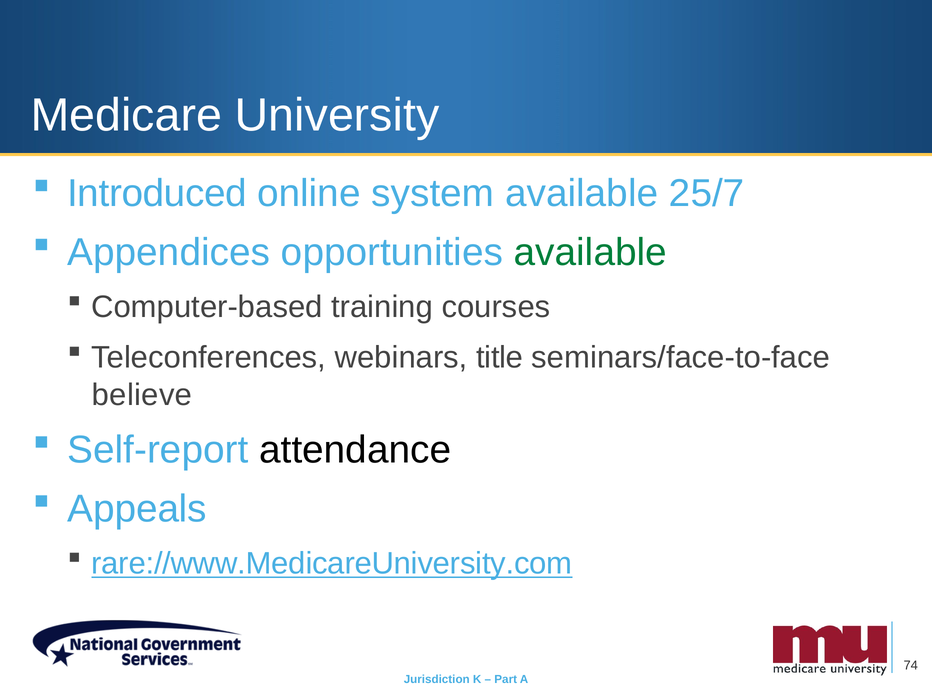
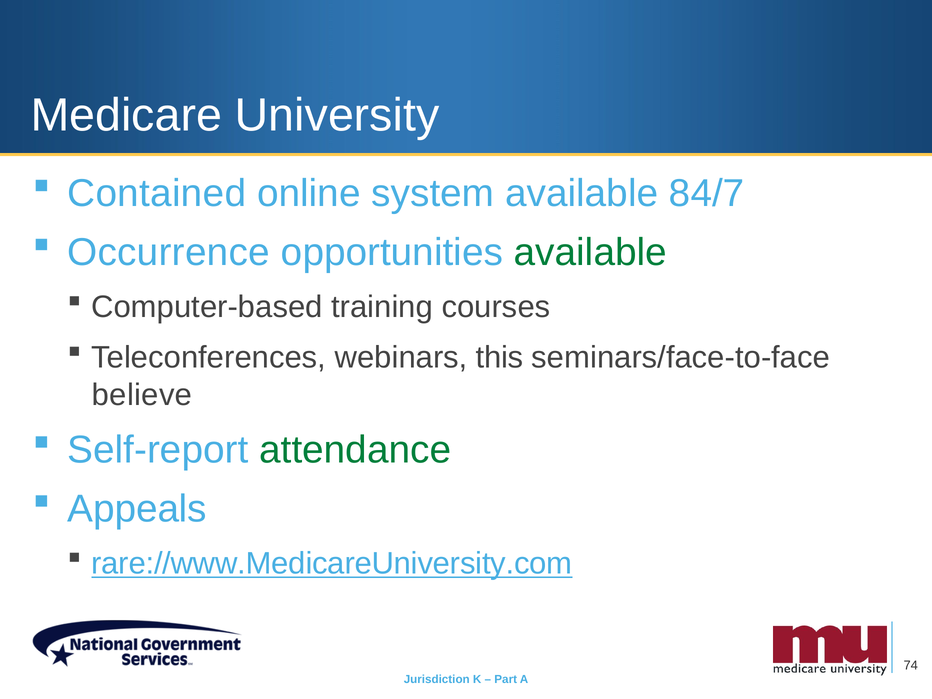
Introduced: Introduced -> Contained
25/7: 25/7 -> 84/7
Appendices: Appendices -> Occurrence
title: title -> this
attendance colour: black -> green
